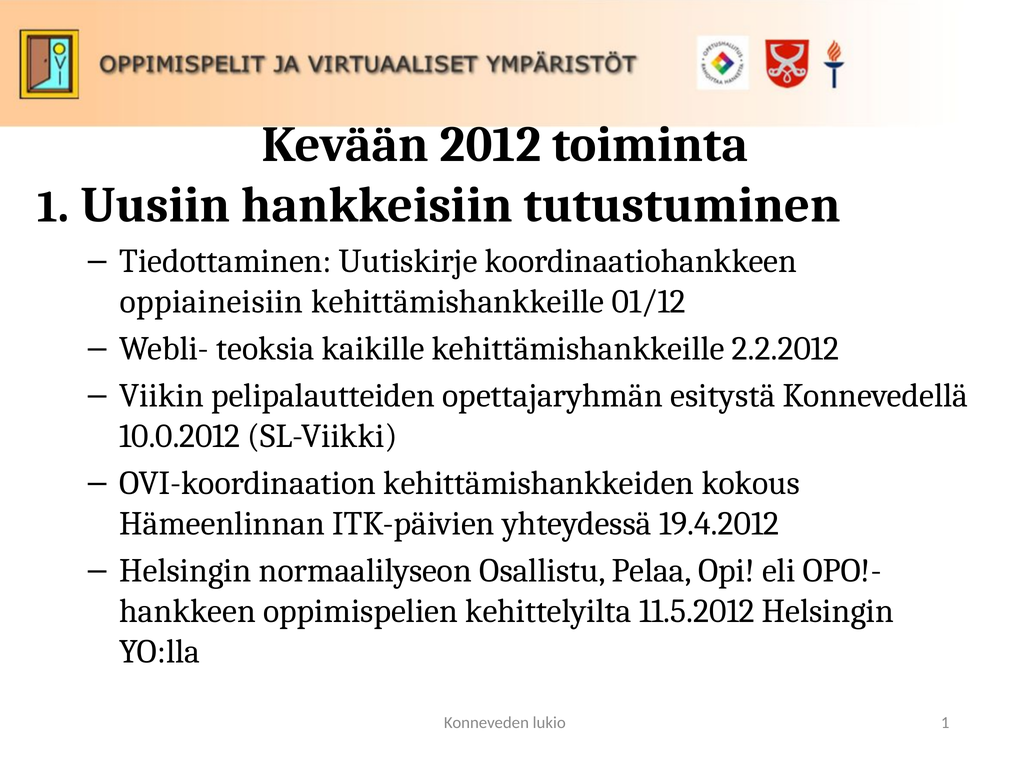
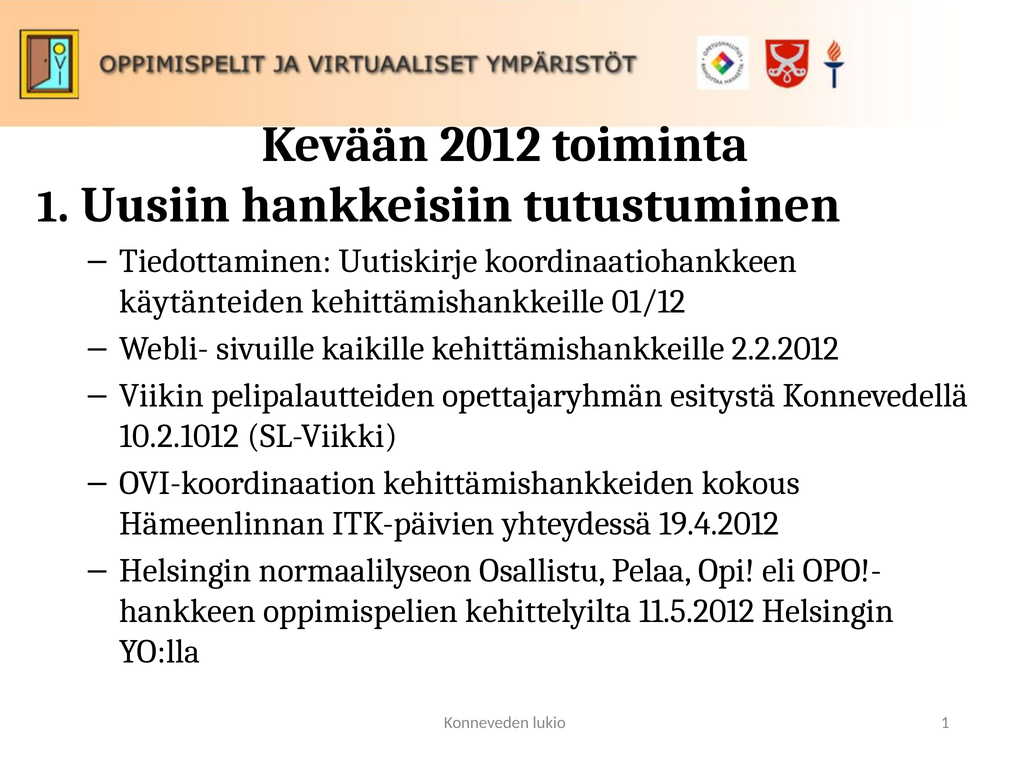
oppiaineisiin: oppiaineisiin -> käytänteiden
teoksia: teoksia -> sivuille
10.0.2012: 10.0.2012 -> 10.2.1012
